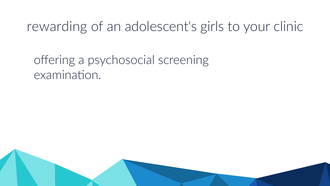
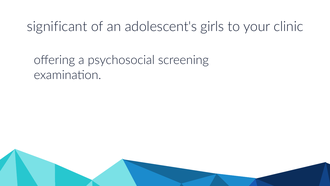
rewarding: rewarding -> significant
